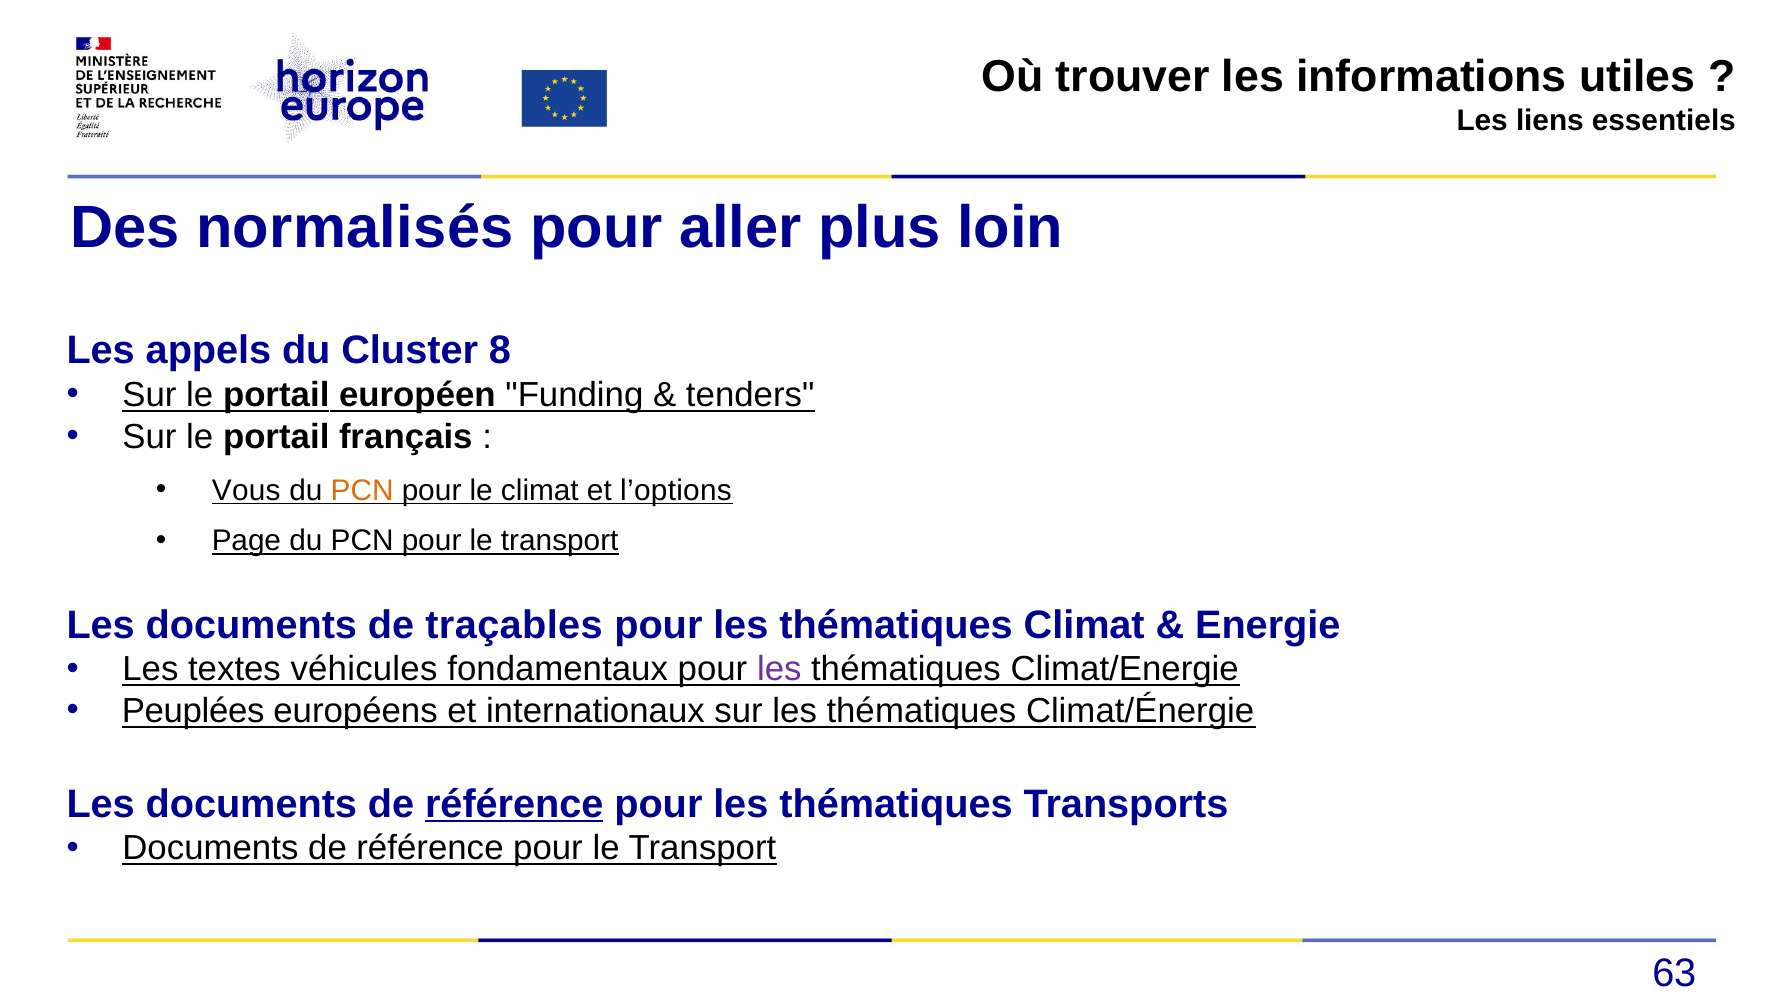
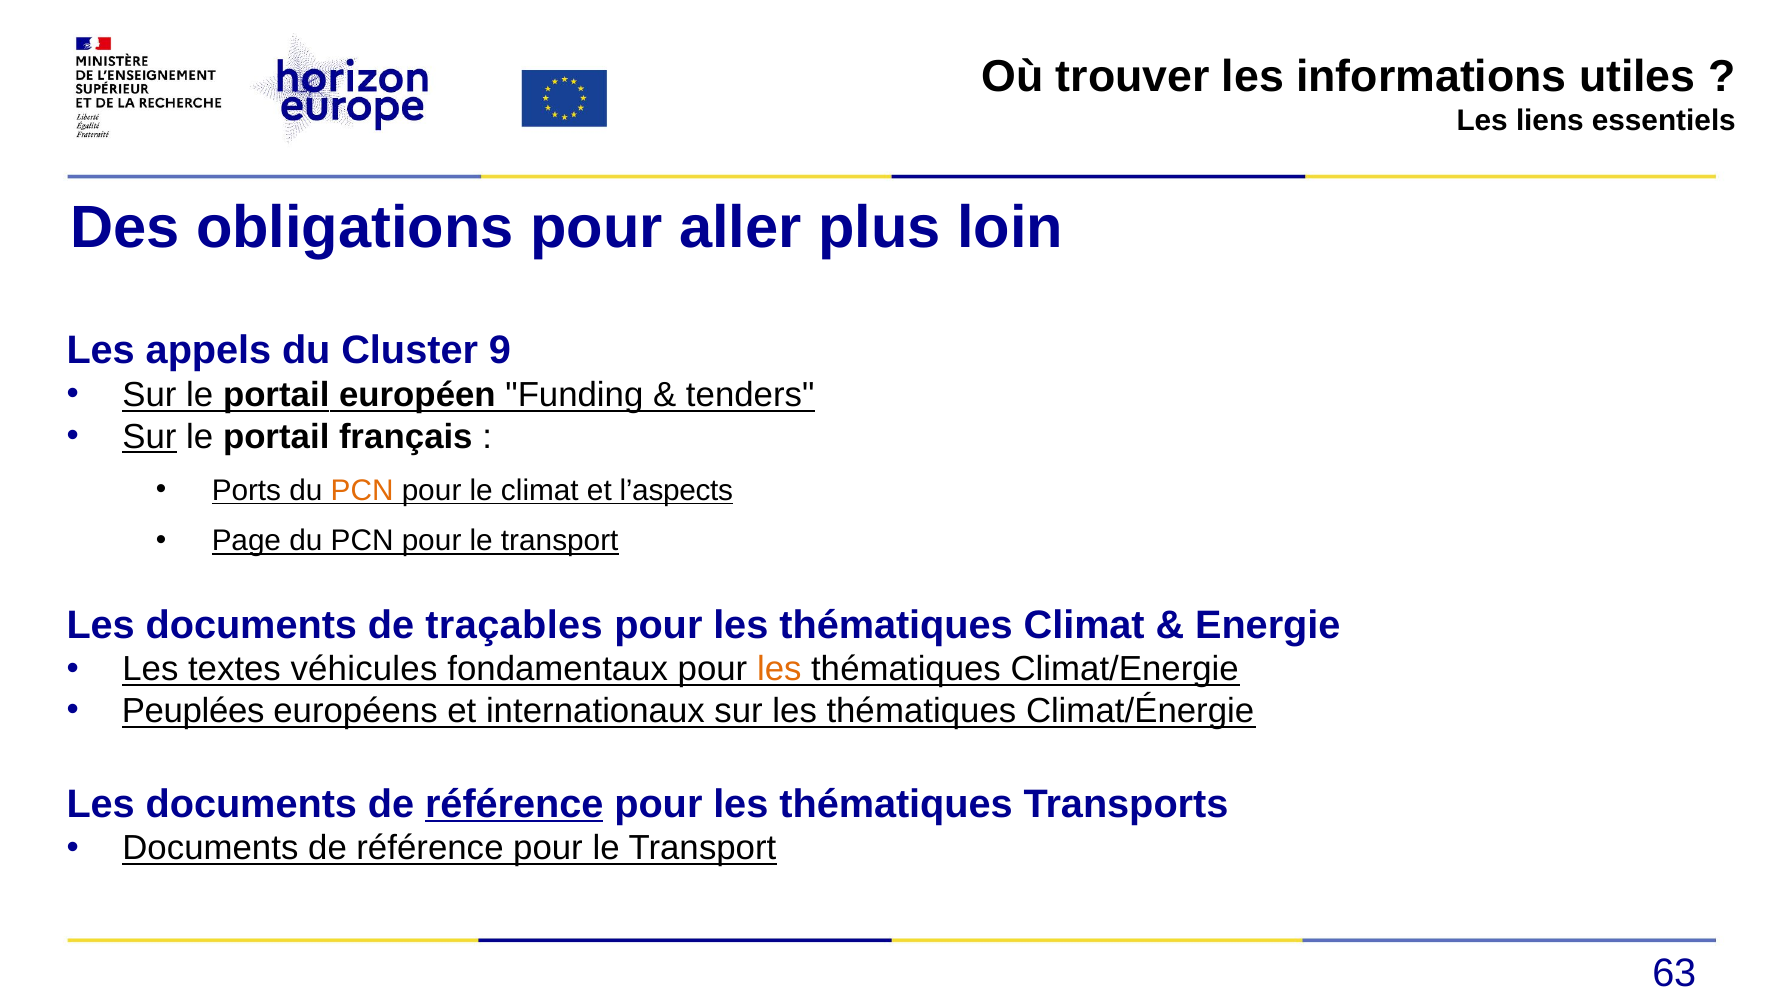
normalisés: normalisés -> obligations
8: 8 -> 9
Sur at (149, 437) underline: none -> present
Vous: Vous -> Ports
l’options: l’options -> l’aspects
les at (779, 669) colour: purple -> orange
